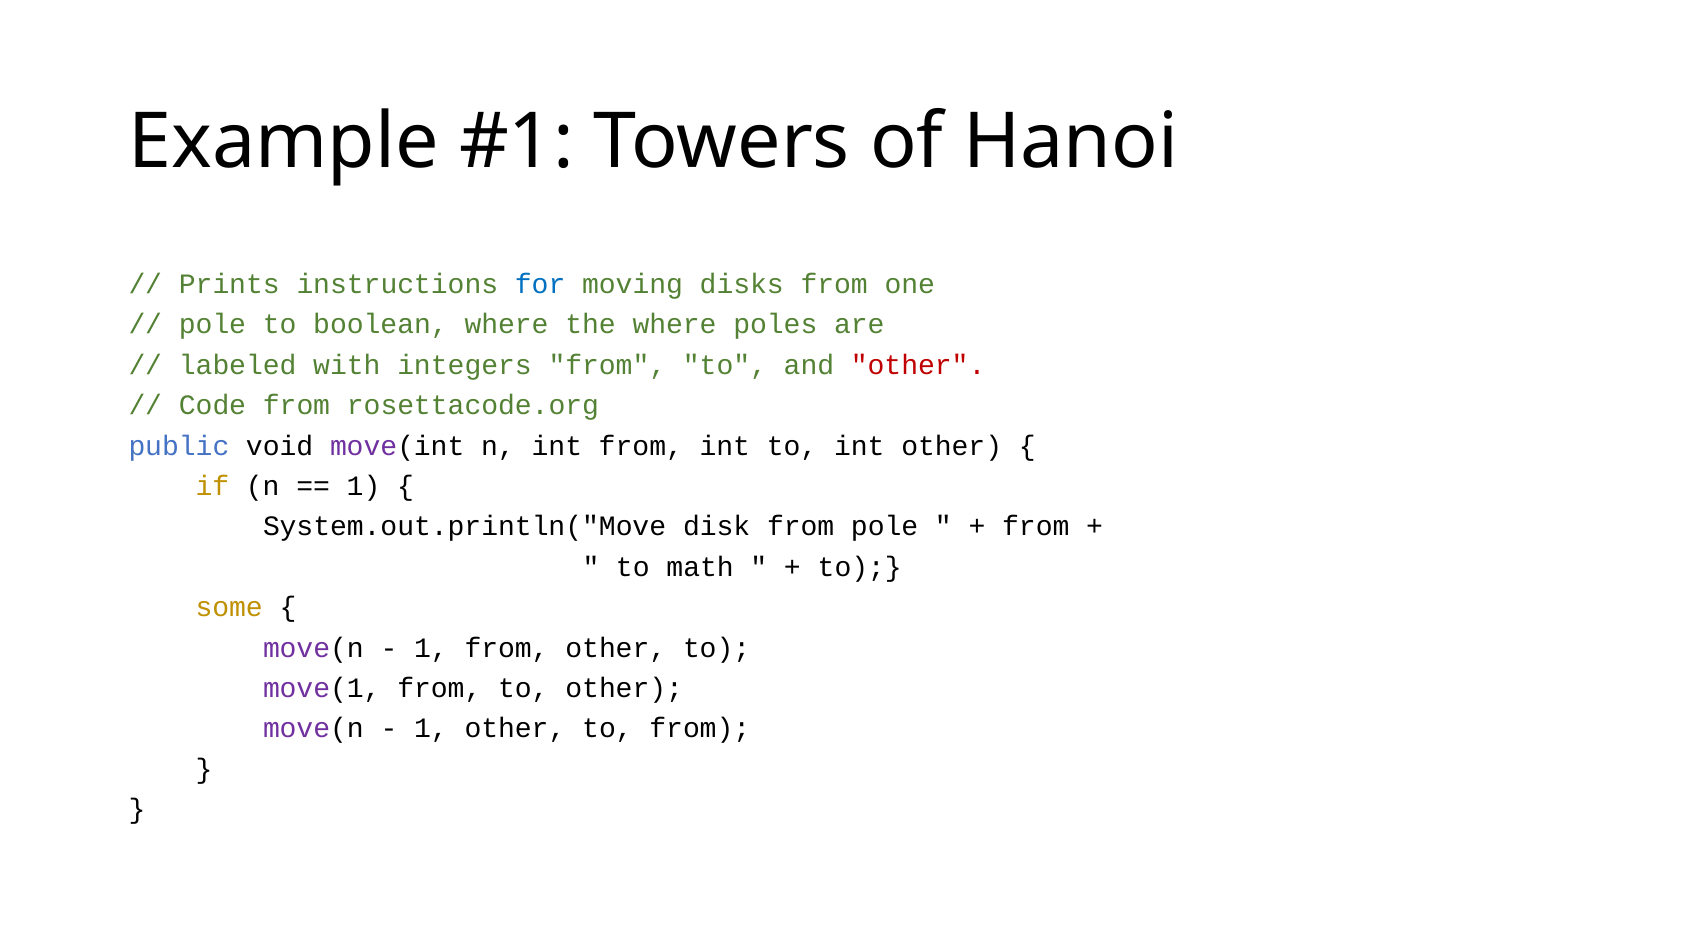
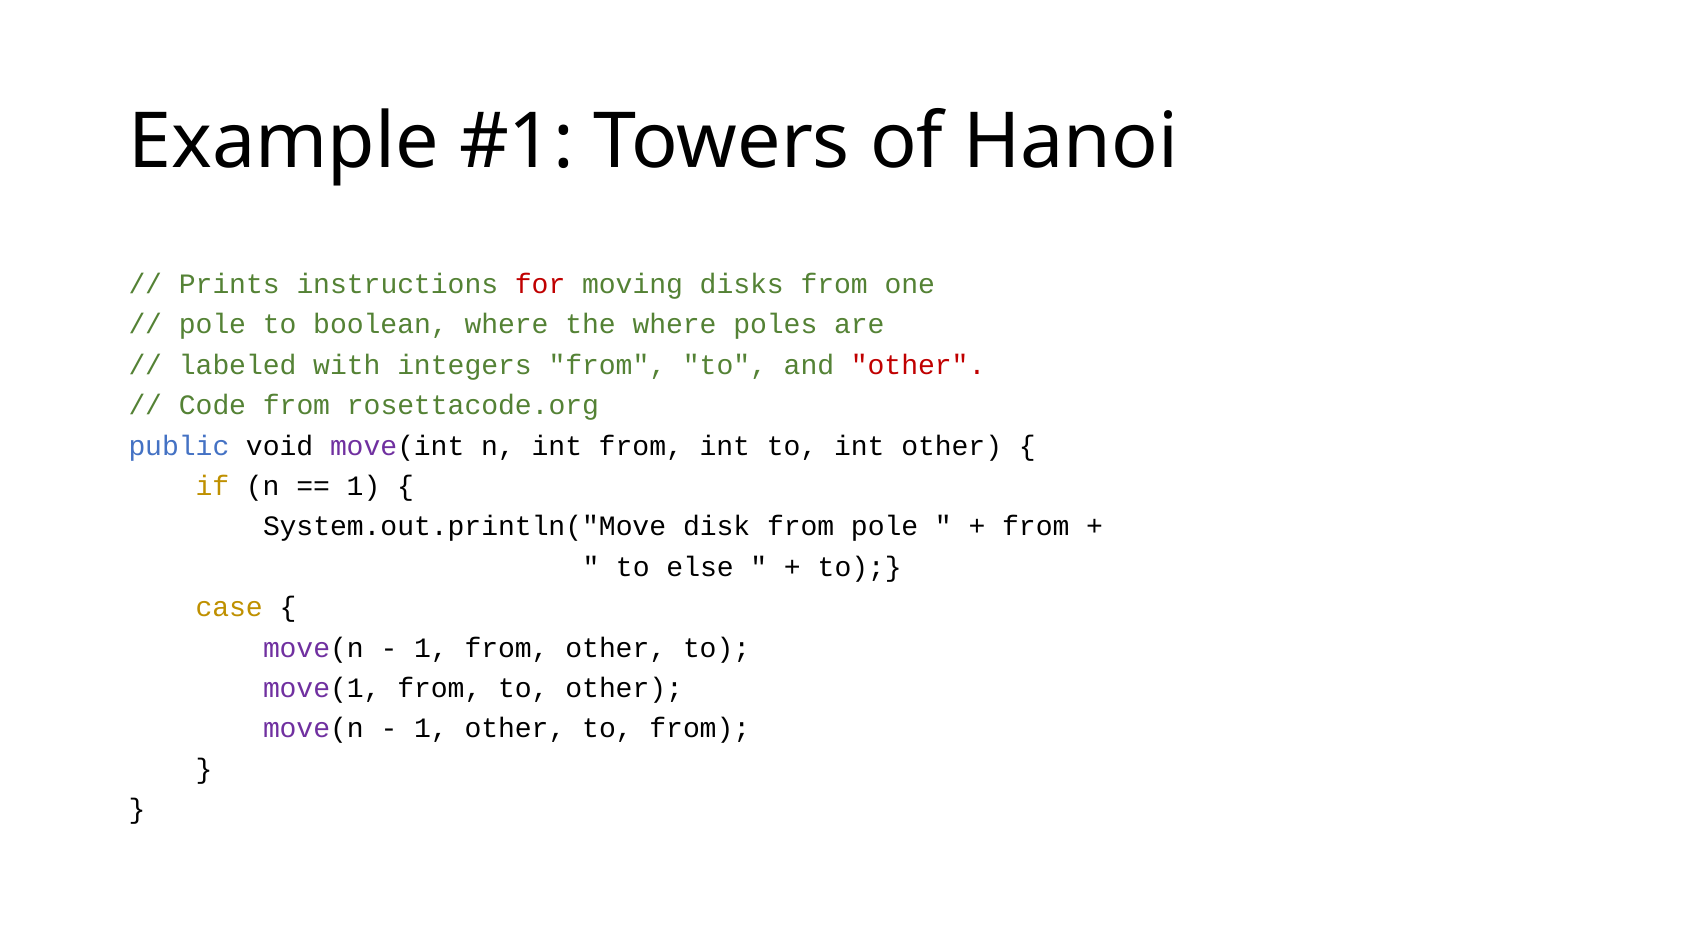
for colour: blue -> red
math: math -> else
some: some -> case
